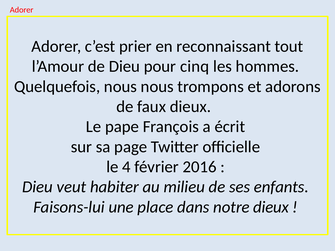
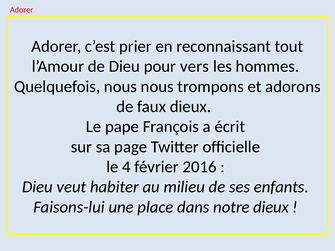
cinq: cinq -> vers
